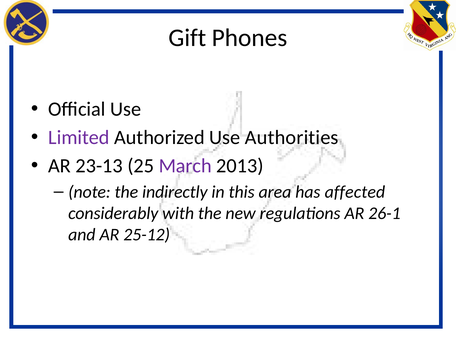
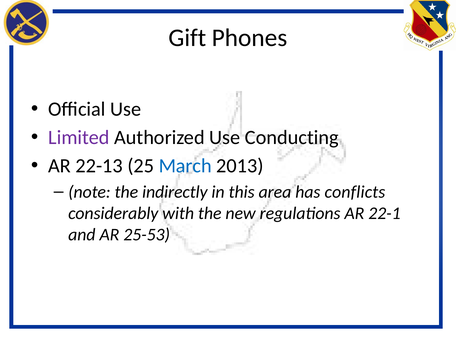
Authorities: Authorities -> Conducting
23-13: 23-13 -> 22-13
March colour: purple -> blue
affected: affected -> conflicts
26-1: 26-1 -> 22-1
25-12: 25-12 -> 25-53
